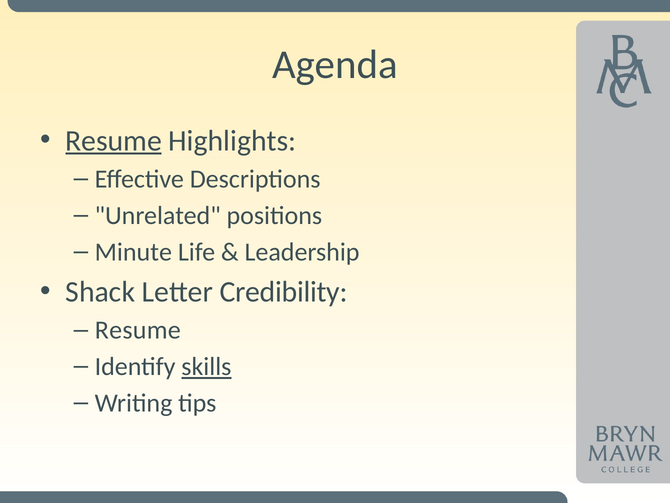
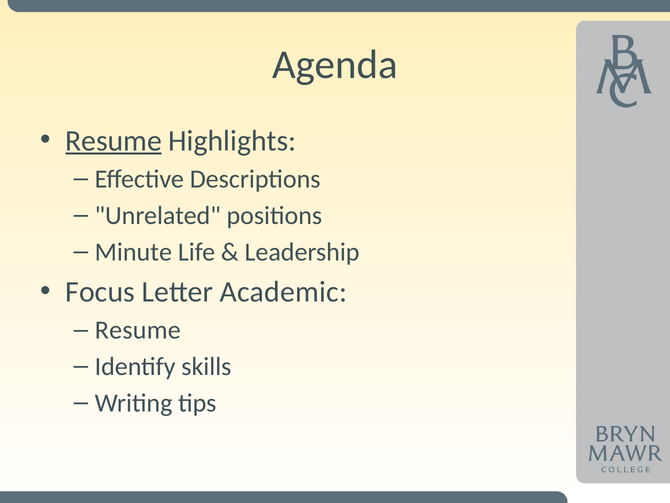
Shack: Shack -> Focus
Credibility: Credibility -> Academic
skills underline: present -> none
